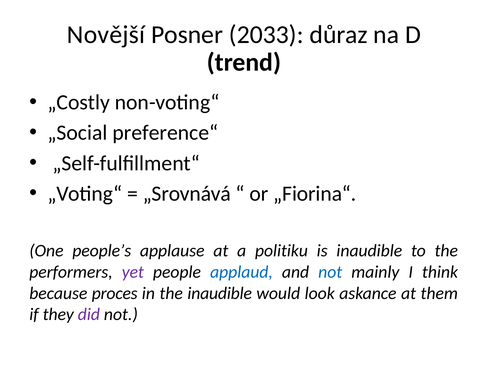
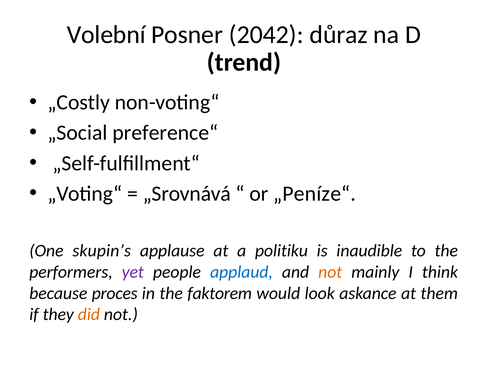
Novější: Novější -> Volební
2033: 2033 -> 2042
„Fiorina“: „Fiorina“ -> „Peníze“
people’s: people’s -> skupin’s
not at (330, 272) colour: blue -> orange
the inaudible: inaudible -> faktorem
did colour: purple -> orange
